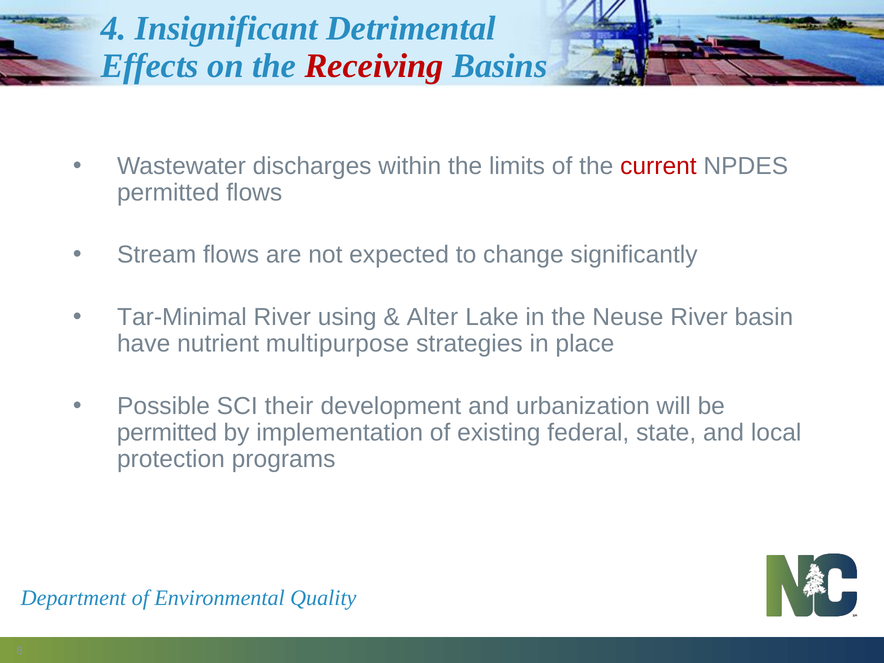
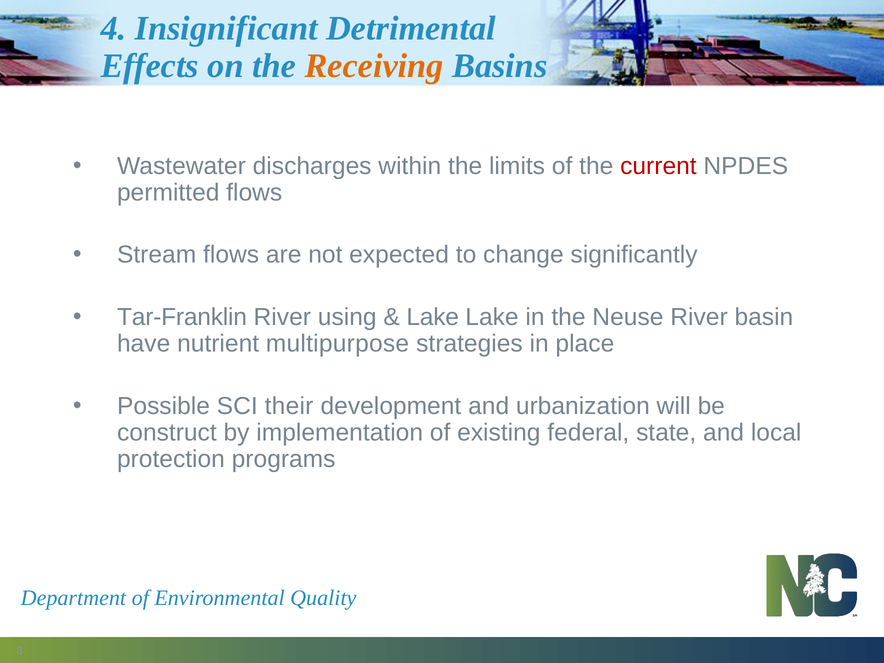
Receiving colour: red -> orange
Tar-Minimal: Tar-Minimal -> Tar-Franklin
Alter at (432, 317): Alter -> Lake
permitted at (167, 433): permitted -> construct
